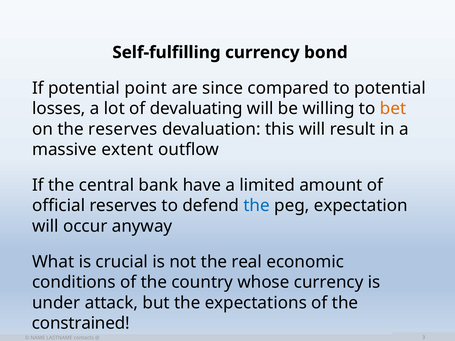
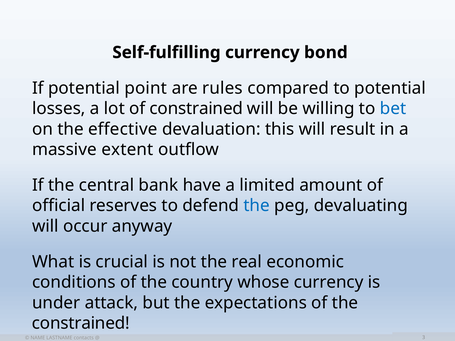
since: since -> rules
of devaluating: devaluating -> constrained
bet colour: orange -> blue
the reserves: reserves -> effective
expectation: expectation -> devaluating
